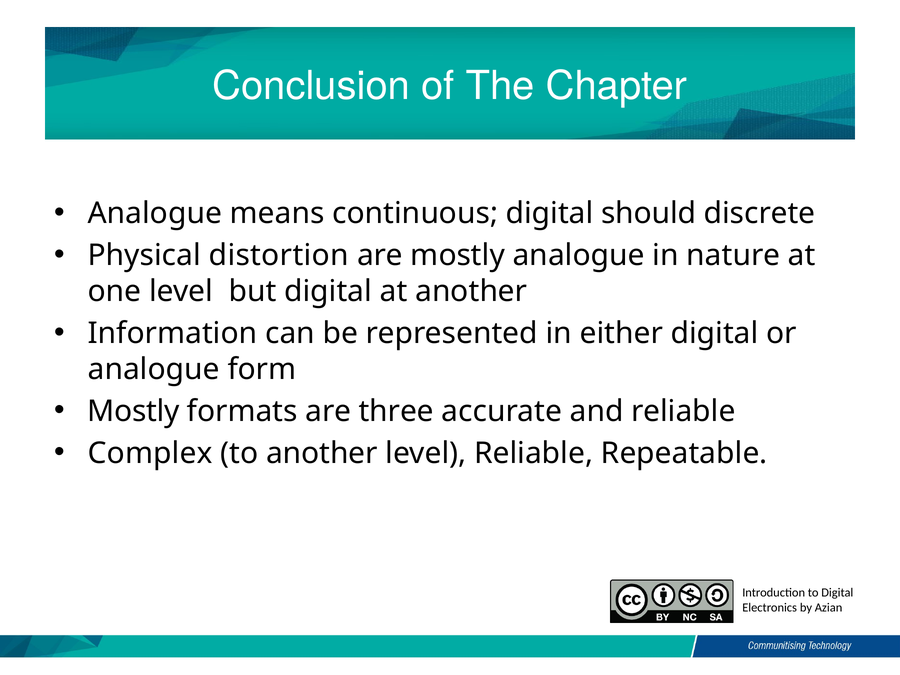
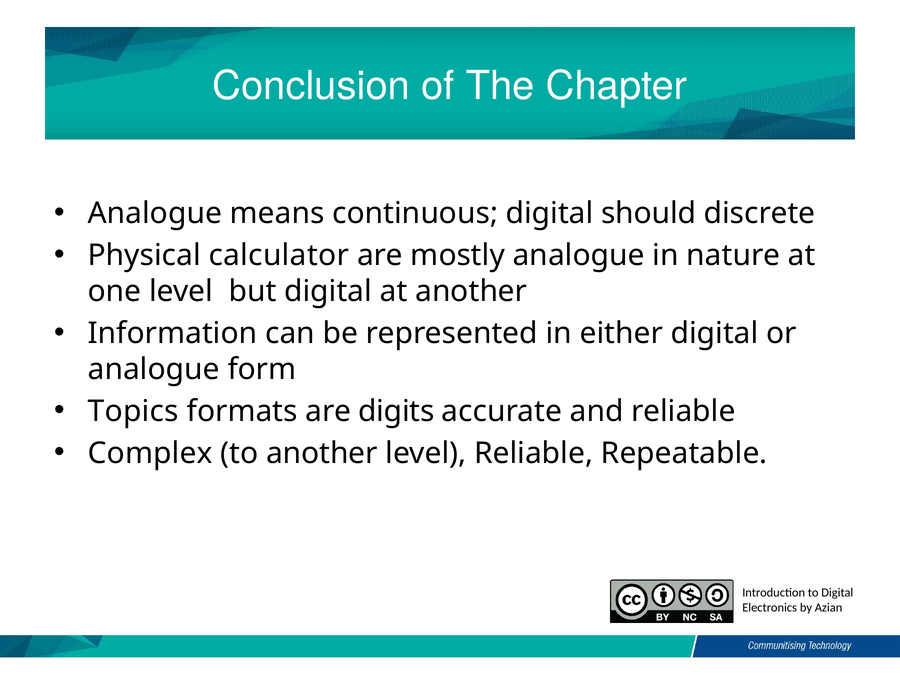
distortion: distortion -> calculator
Mostly at (133, 411): Mostly -> Topics
three: three -> digits
